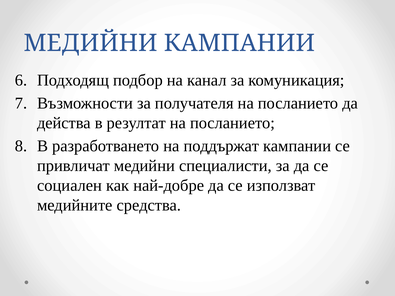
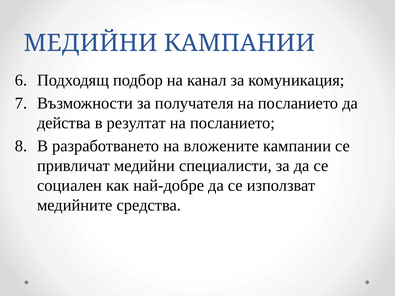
поддържат: поддържат -> вложените
